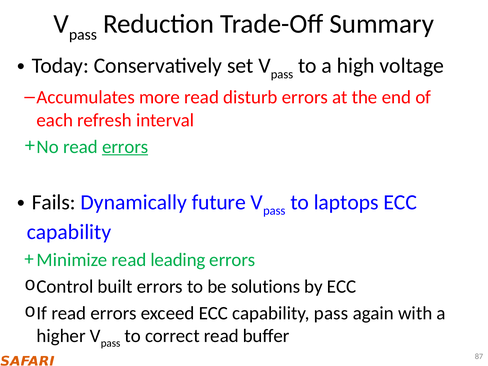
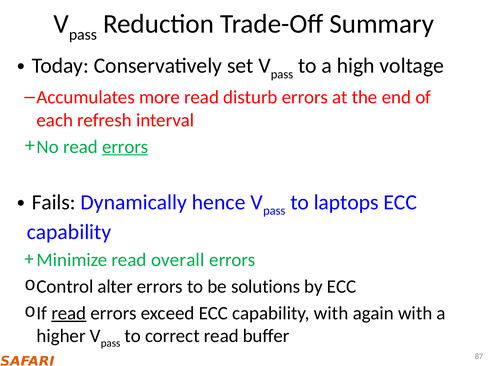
future: future -> hence
leading: leading -> overall
built: built -> alter
read at (69, 313) underline: none -> present
capability pass: pass -> with
